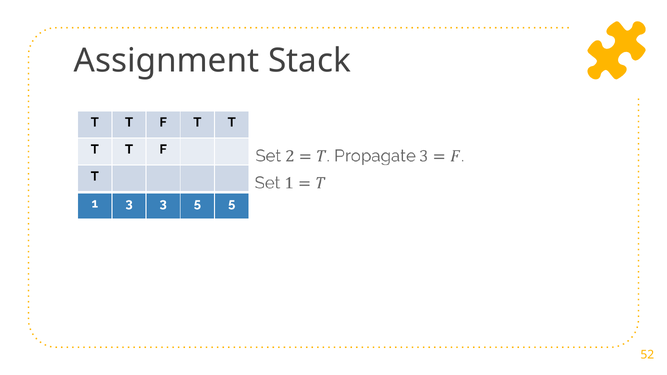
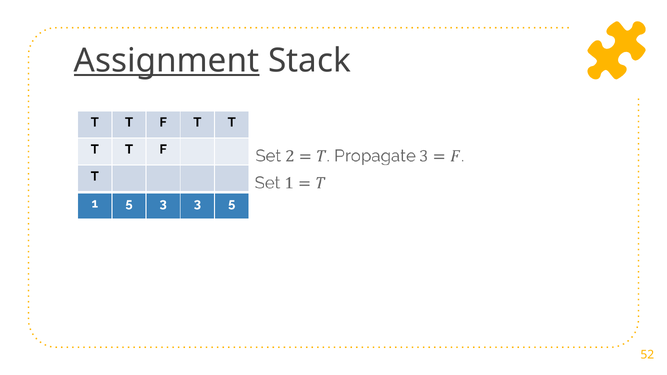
Assignment underline: none -> present
1 3: 3 -> 5
3 5: 5 -> 3
